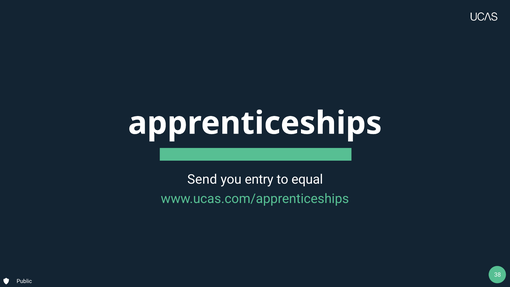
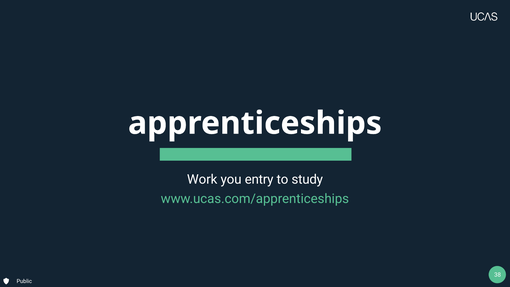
Send: Send -> Work
equal: equal -> study
